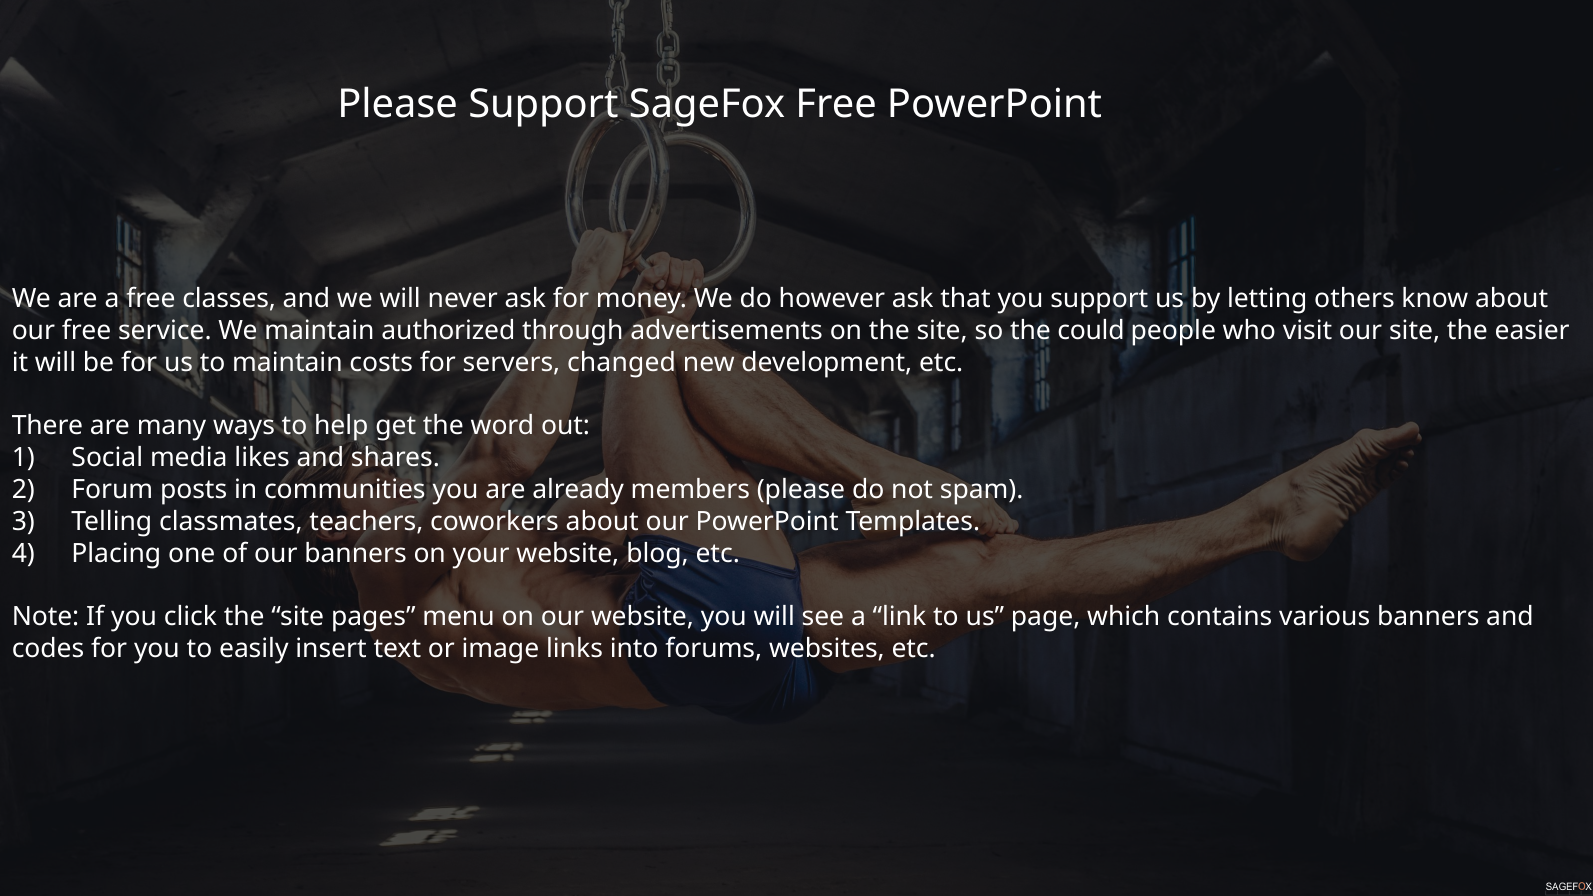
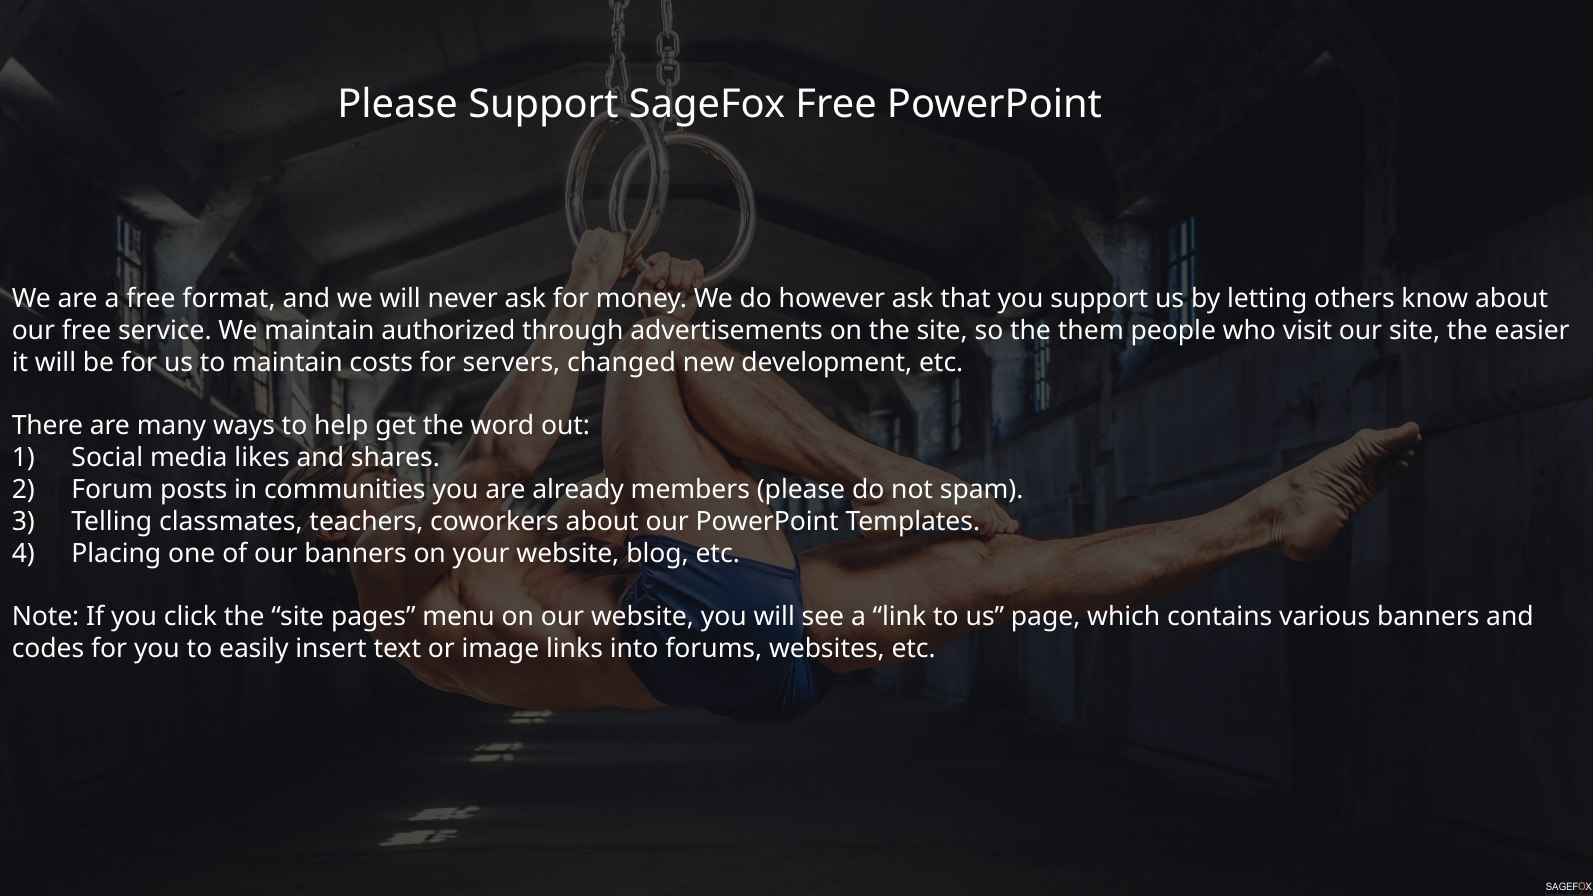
classes: classes -> format
could: could -> them
